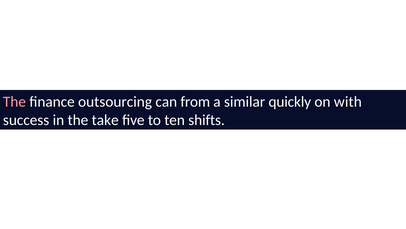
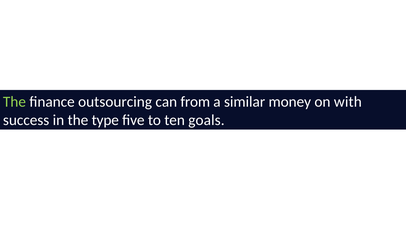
The at (14, 101) colour: pink -> light green
quickly: quickly -> money
take: take -> type
shifts: shifts -> goals
